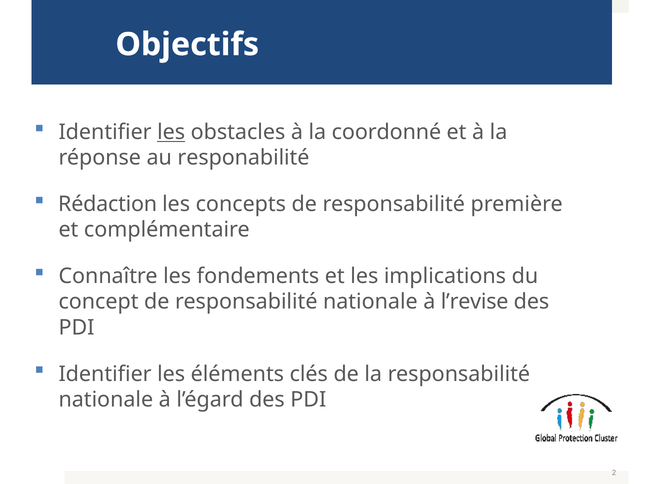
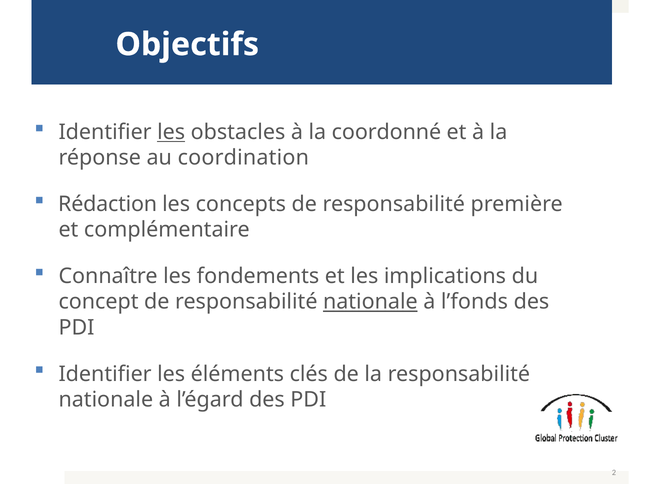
responabilité: responabilité -> coordination
nationale at (370, 302) underline: none -> present
l’revise: l’revise -> l’fonds
